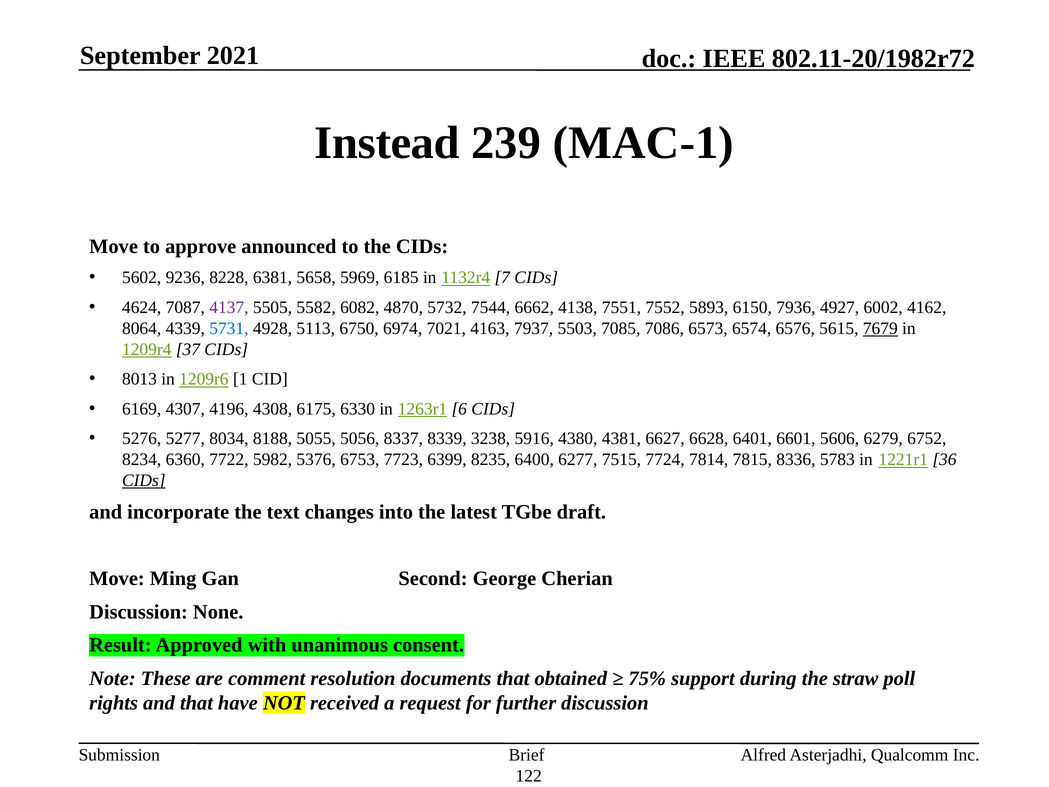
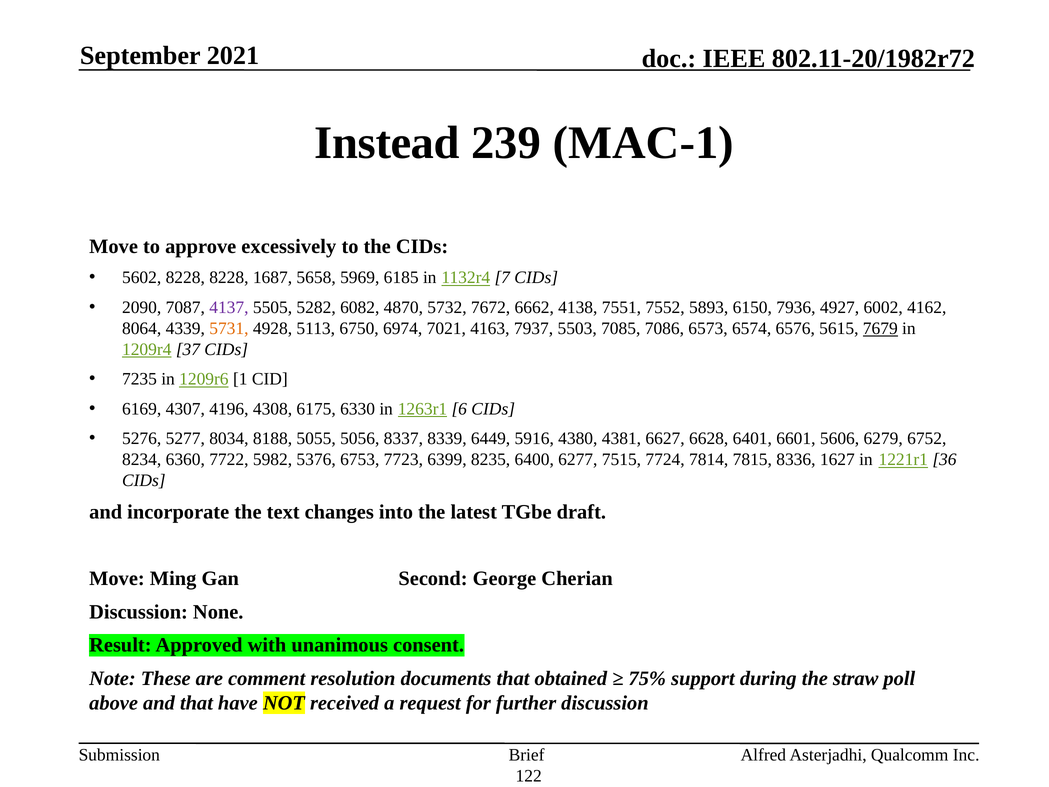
announced: announced -> excessively
5602 9236: 9236 -> 8228
6381: 6381 -> 1687
4624: 4624 -> 2090
5582: 5582 -> 5282
7544: 7544 -> 7672
5731 colour: blue -> orange
8013: 8013 -> 7235
3238: 3238 -> 6449
5783: 5783 -> 1627
CIDs at (144, 480) underline: present -> none
rights: rights -> above
